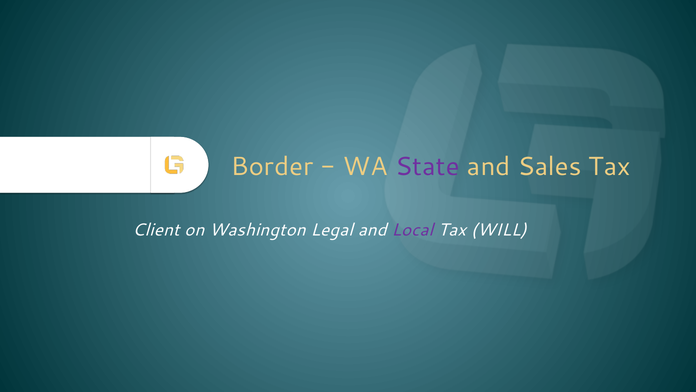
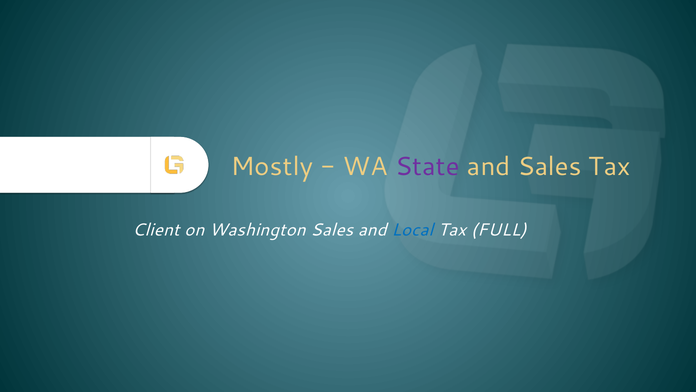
Border: Border -> Mostly
Washington Legal: Legal -> Sales
Local colour: purple -> blue
WILL: WILL -> FULL
